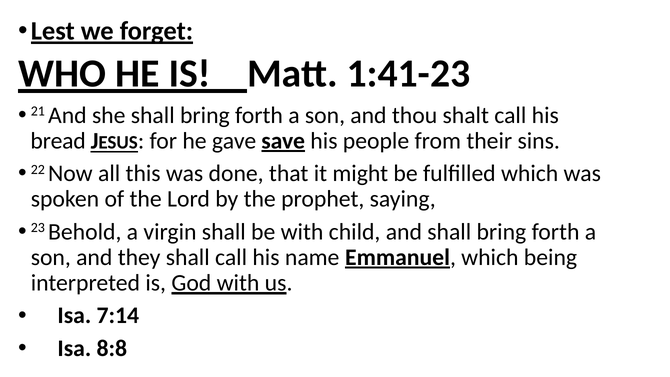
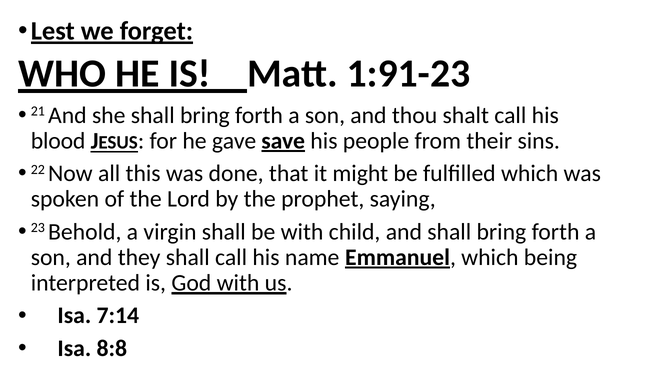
1:41-23: 1:41-23 -> 1:91-23
bread: bread -> blood
